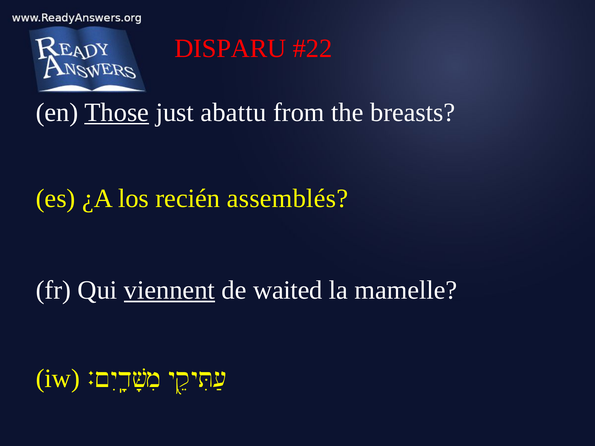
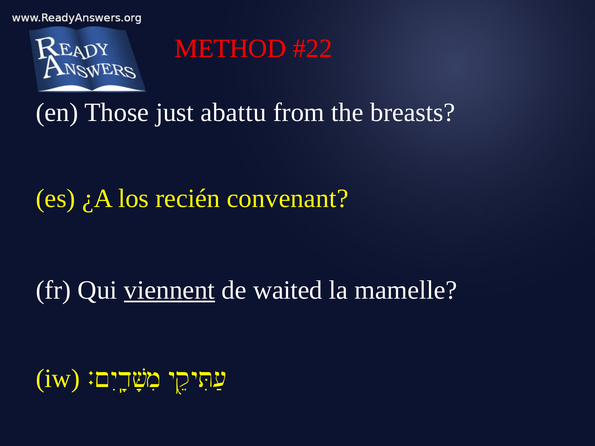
DISPARU: DISPARU -> METHOD
Those underline: present -> none
assemblés: assemblés -> convenant
